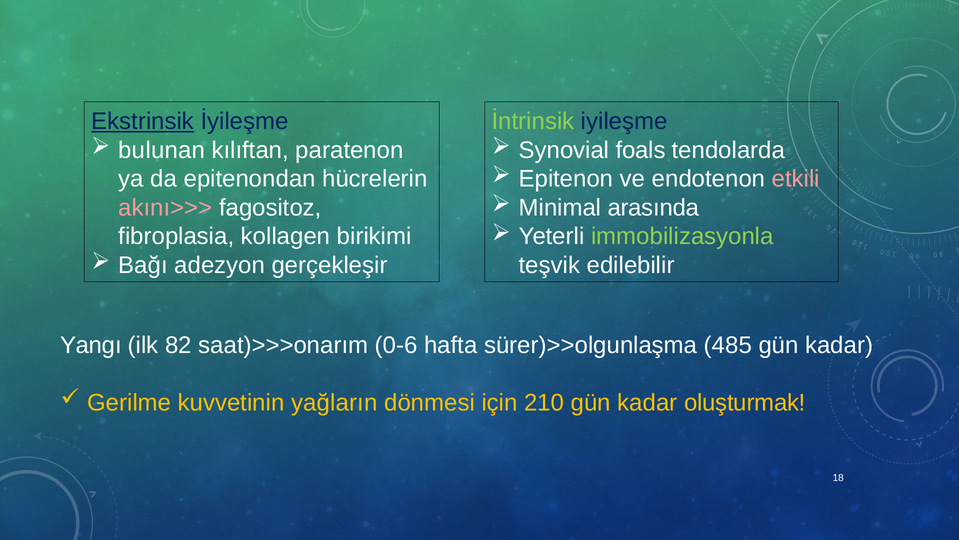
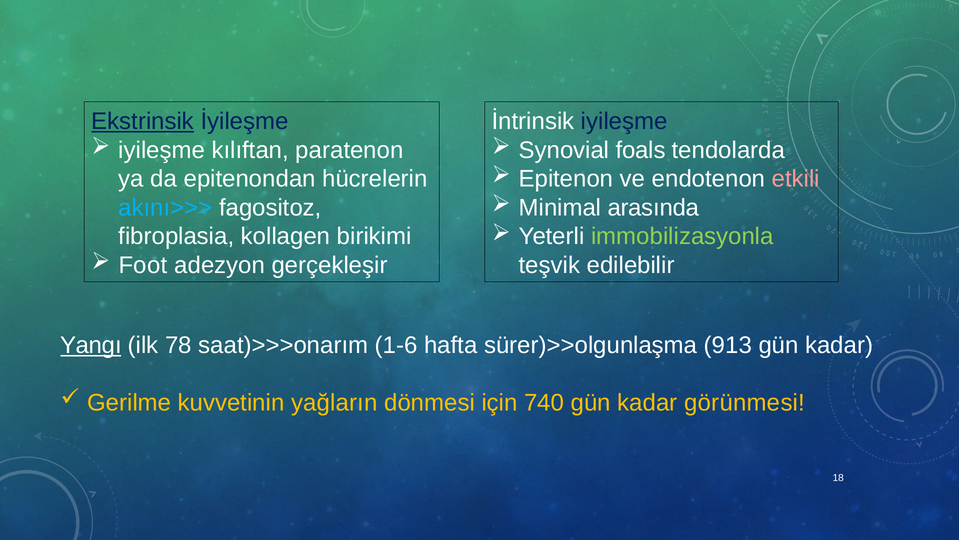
İntrinsik colour: light green -> white
bulunan at (162, 150): bulunan -> iyileşme
akını>>> colour: pink -> light blue
Bağı: Bağı -> Foot
Yangı underline: none -> present
82: 82 -> 78
0-6: 0-6 -> 1-6
485: 485 -> 913
210: 210 -> 740
oluşturmak: oluşturmak -> görünmesi
